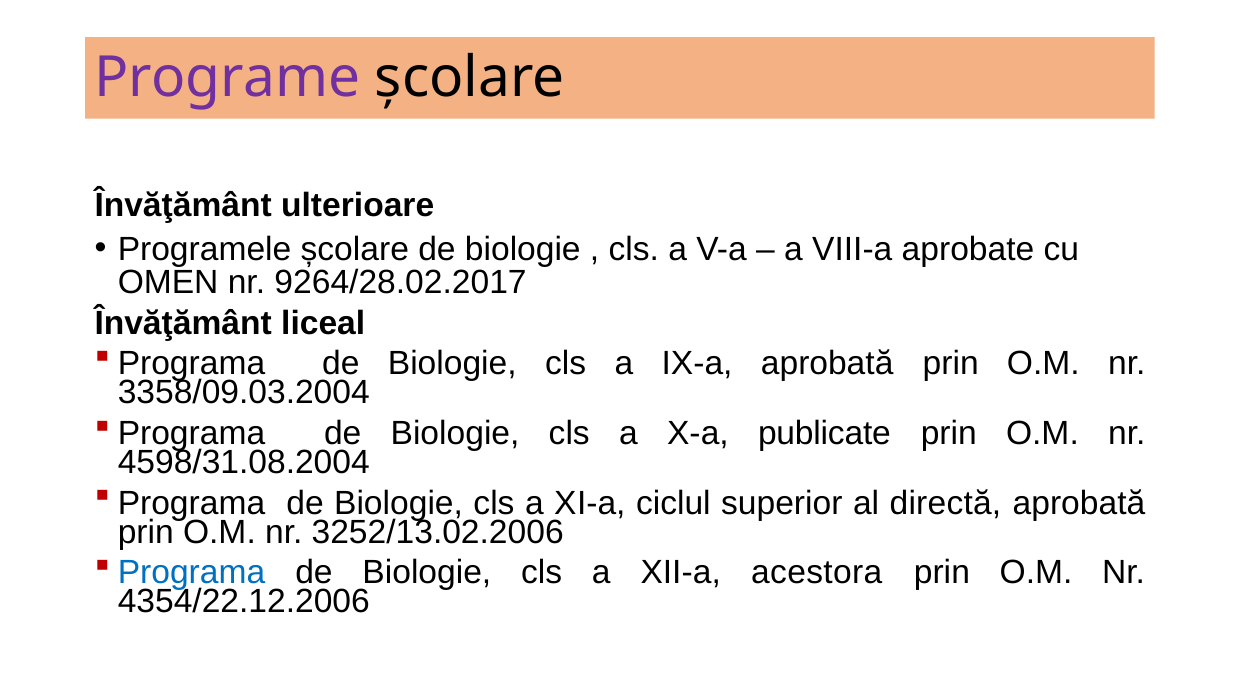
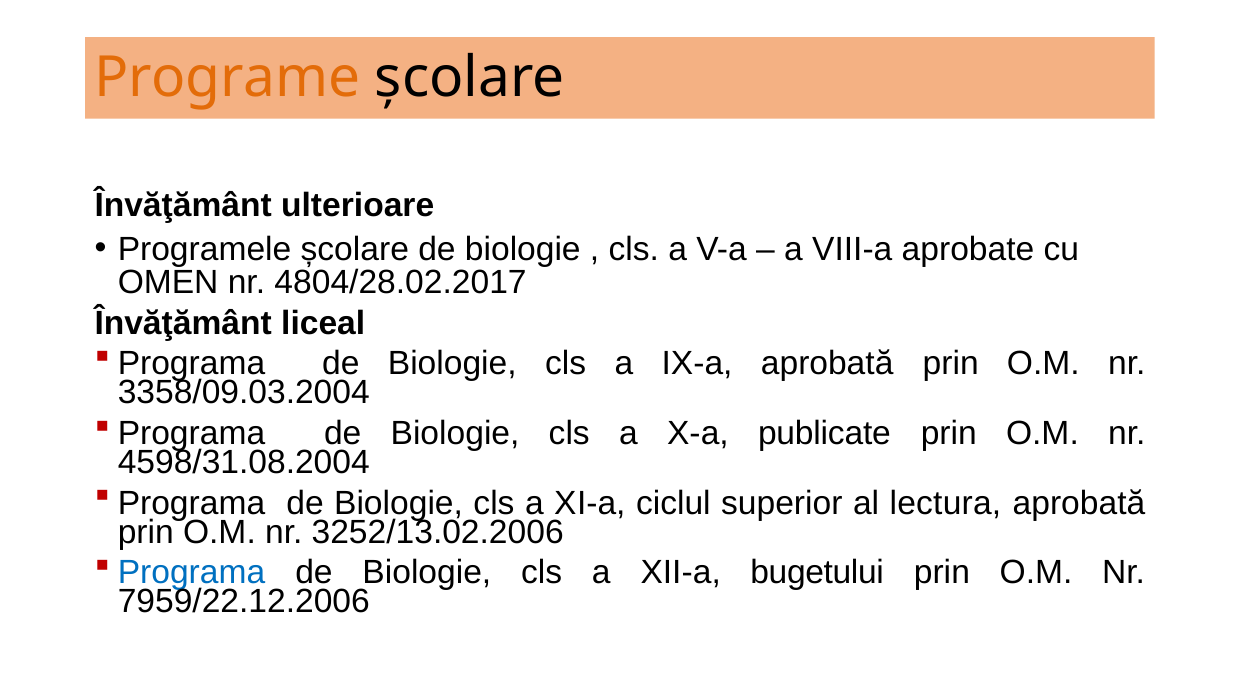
Programe colour: purple -> orange
9264/28.02.2017: 9264/28.02.2017 -> 4804/28.02.2017
directă: directă -> lectura
acestora: acestora -> bugetului
4354/22.12.2006: 4354/22.12.2006 -> 7959/22.12.2006
